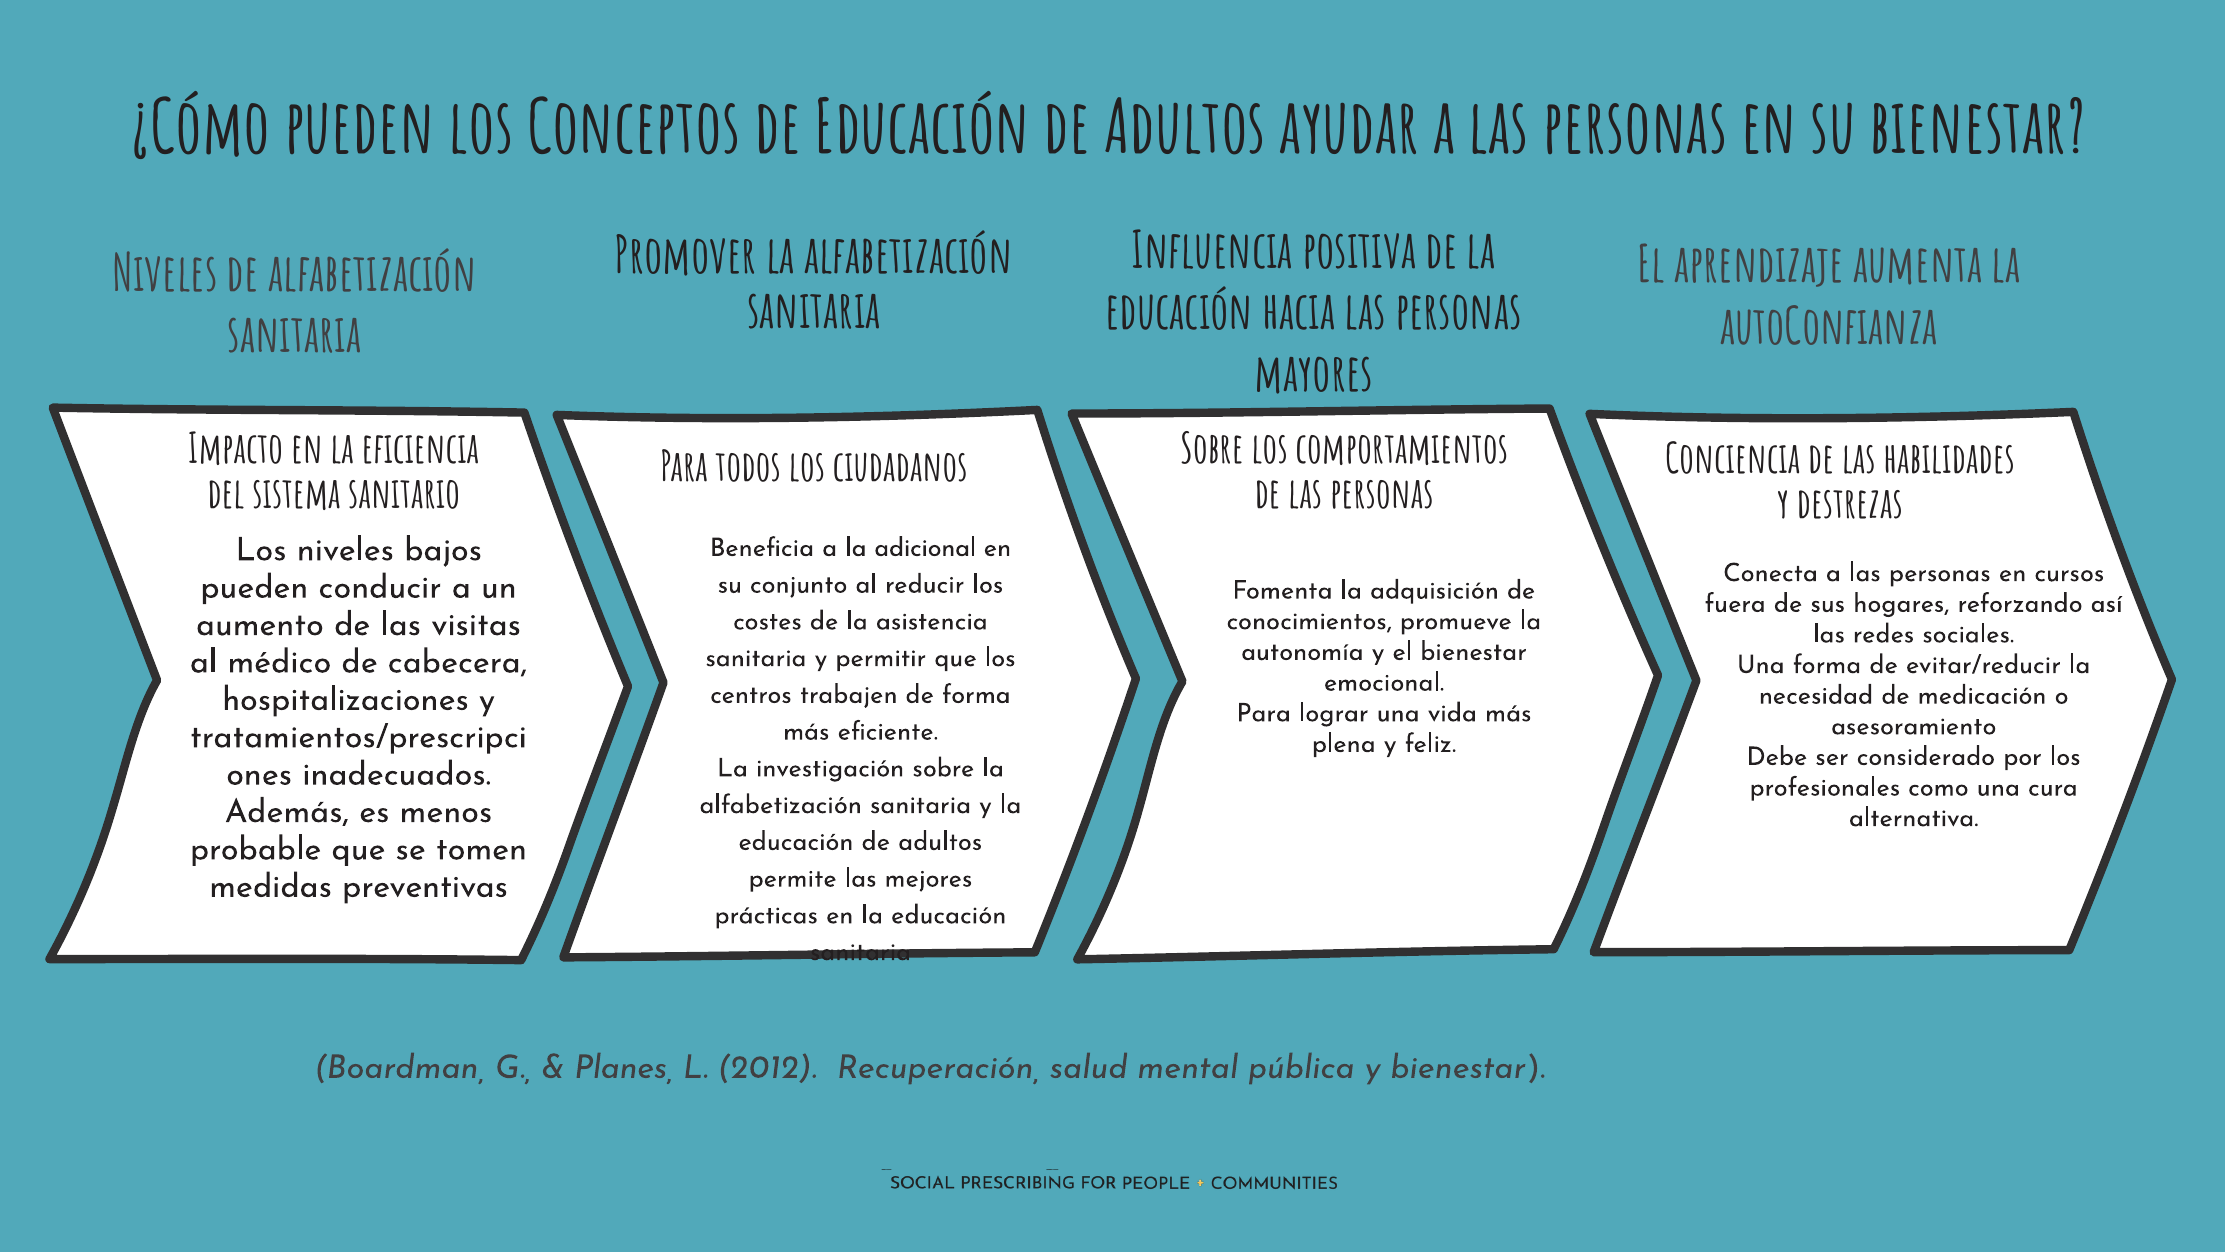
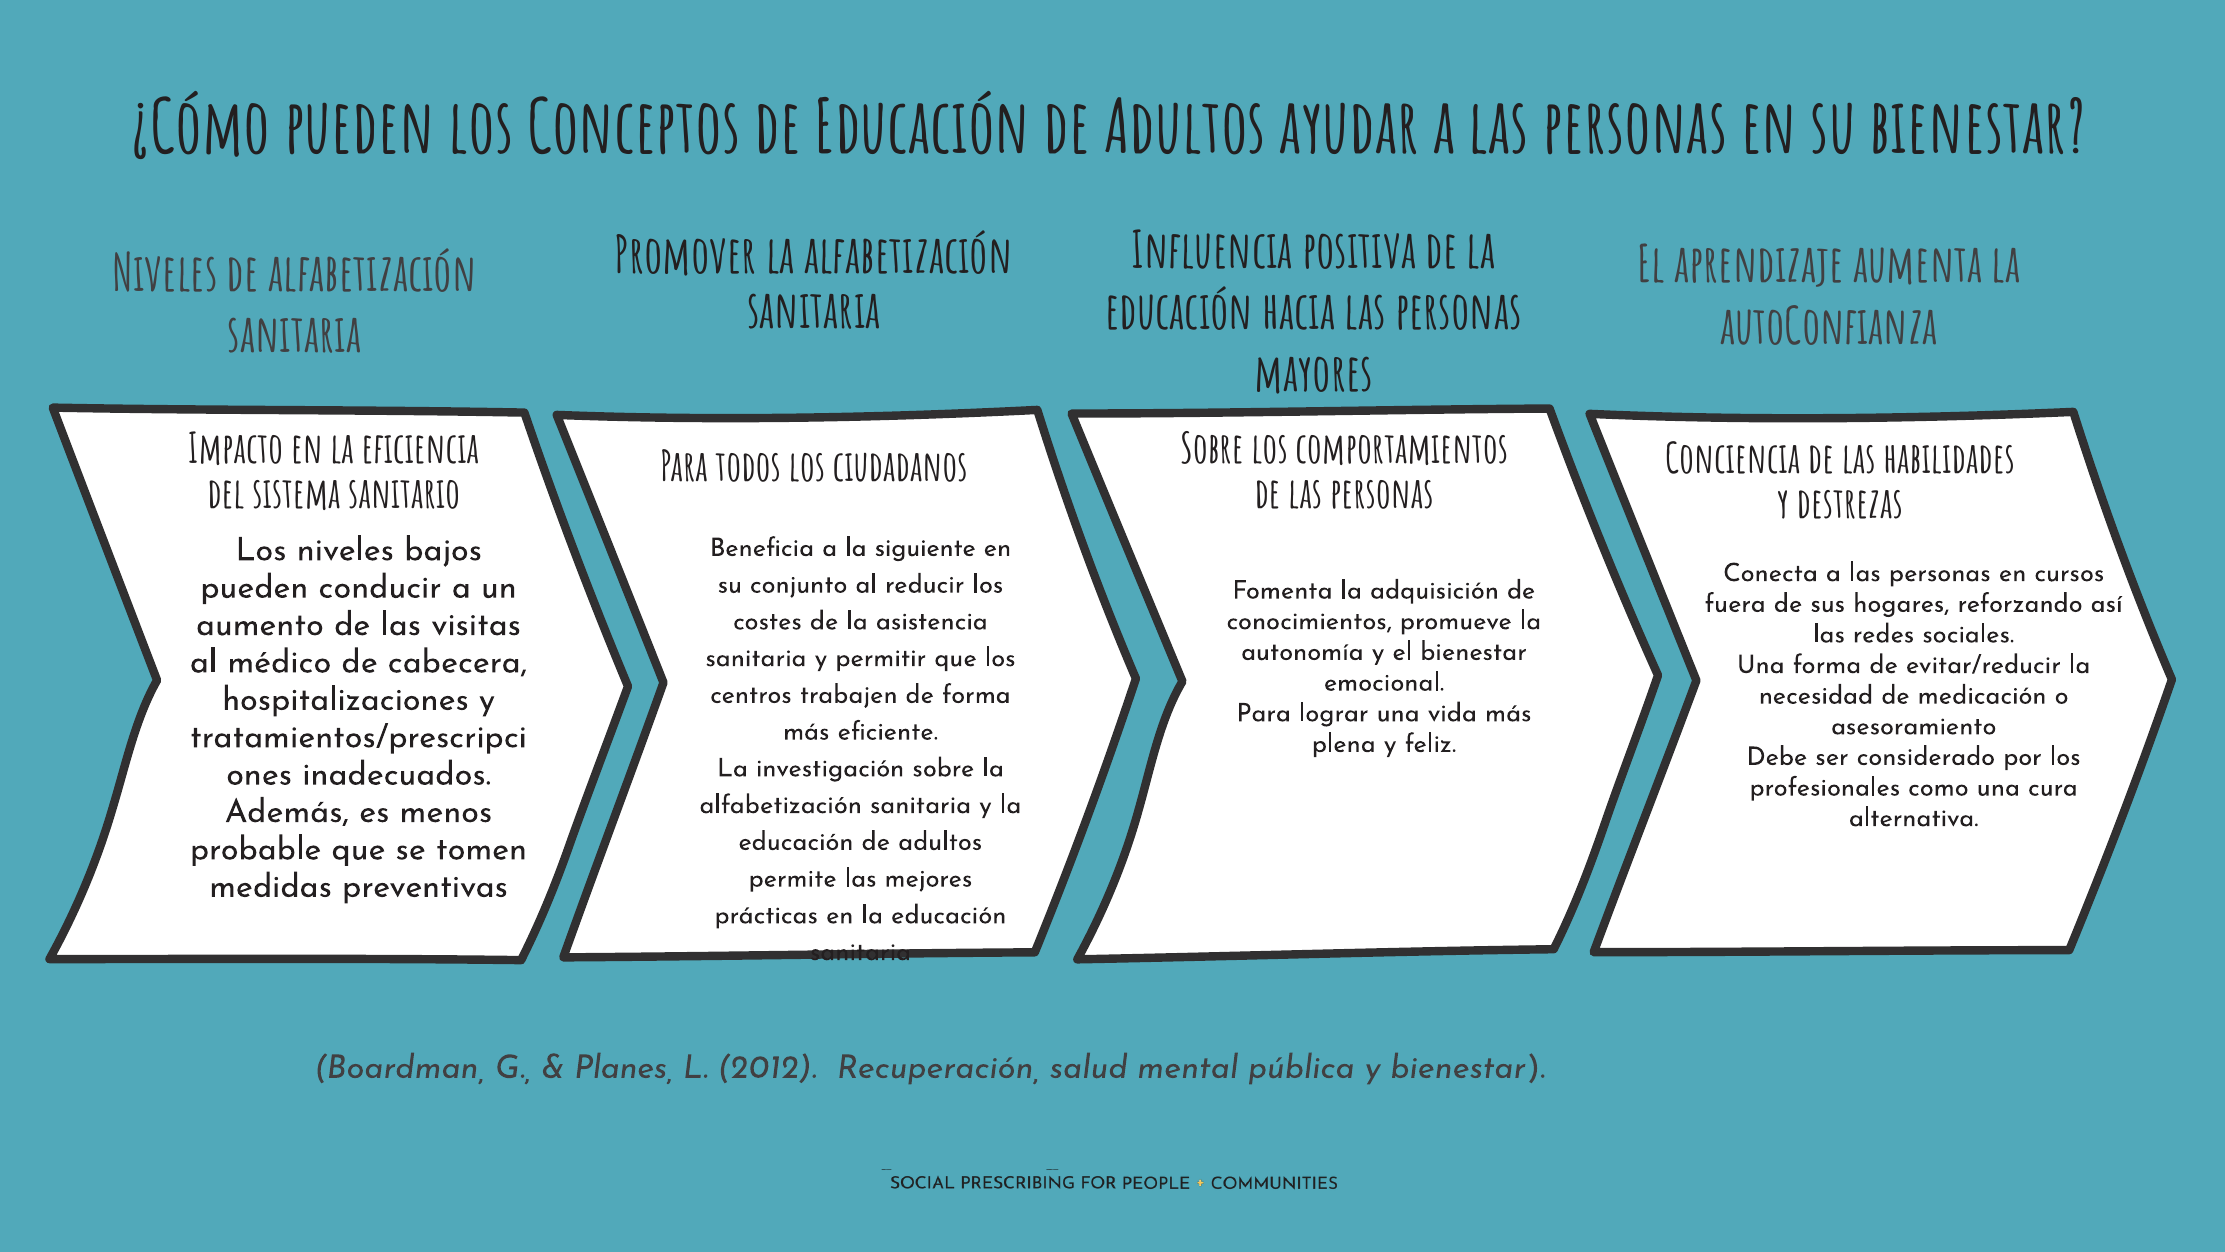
adicional: adicional -> siguiente
